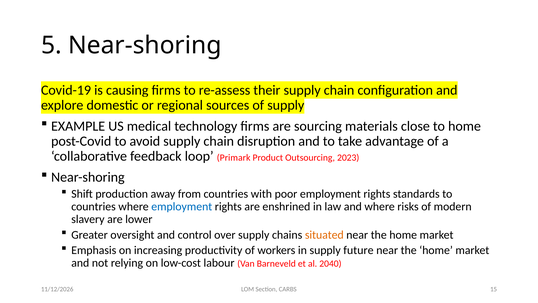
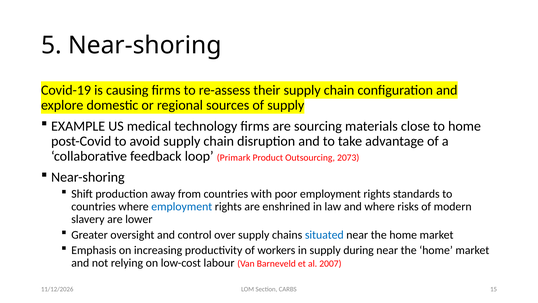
2023: 2023 -> 2073
situated colour: orange -> blue
future: future -> during
2040: 2040 -> 2007
